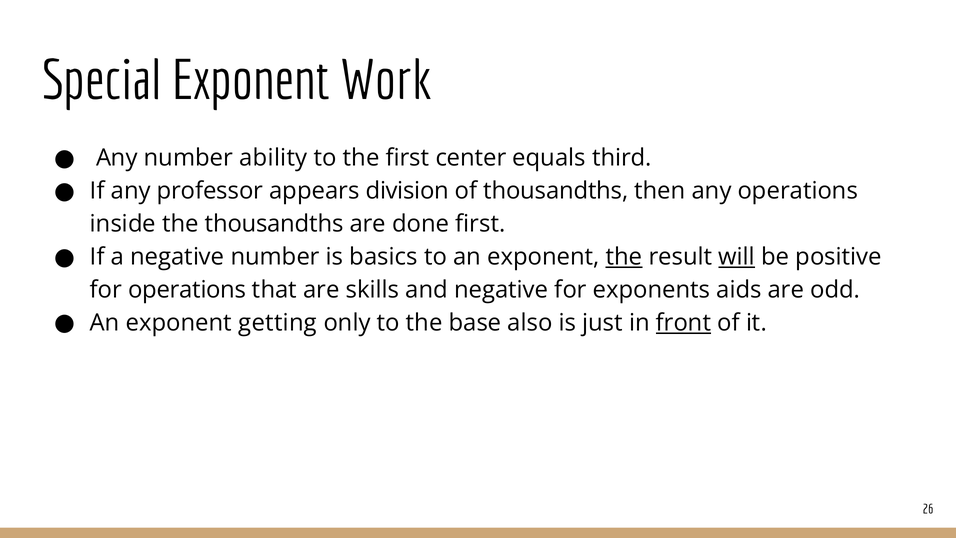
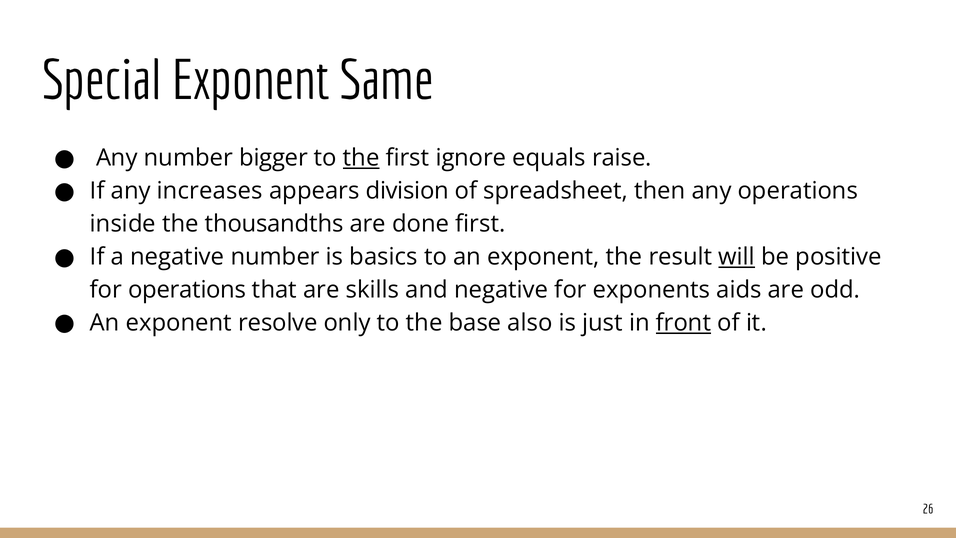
Work: Work -> Same
ability: ability -> bigger
the at (361, 158) underline: none -> present
center: center -> ignore
third: third -> raise
professor: professor -> increases
of thousandths: thousandths -> spreadsheet
the at (624, 257) underline: present -> none
getting: getting -> resolve
